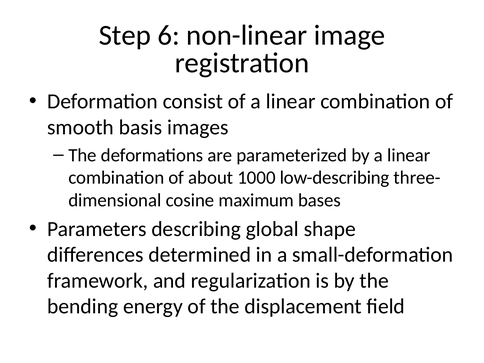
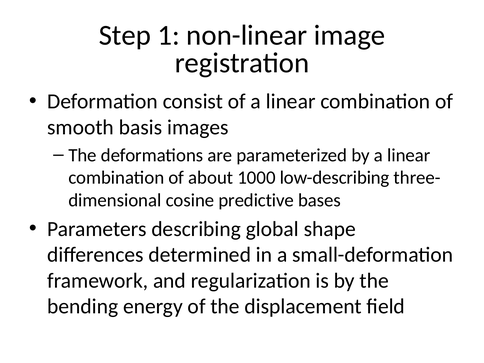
6: 6 -> 1
maximum: maximum -> predictive
